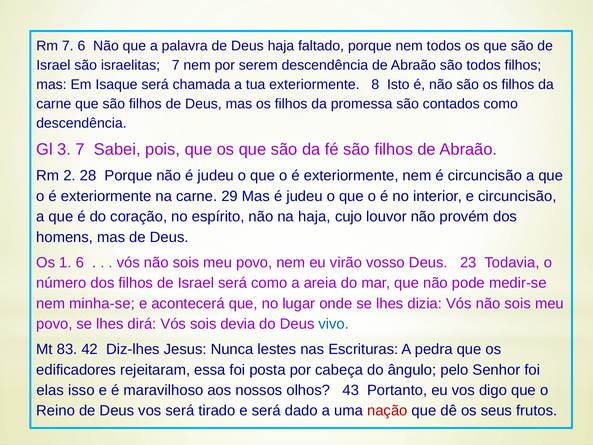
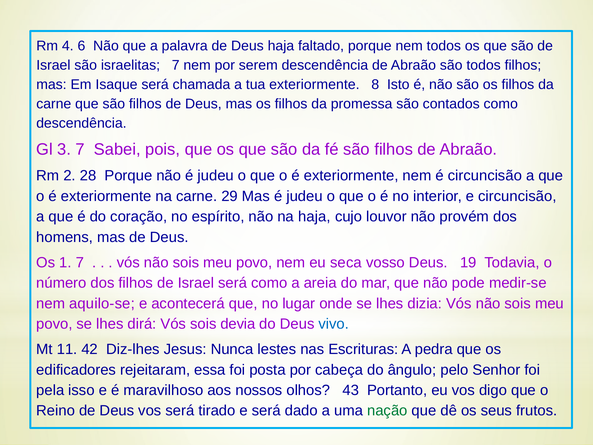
Rm 7: 7 -> 4
1 6: 6 -> 7
virão: virão -> seca
23: 23 -> 19
minha-se: minha-se -> aquilo-se
83: 83 -> 11
elas: elas -> pela
nação colour: red -> green
